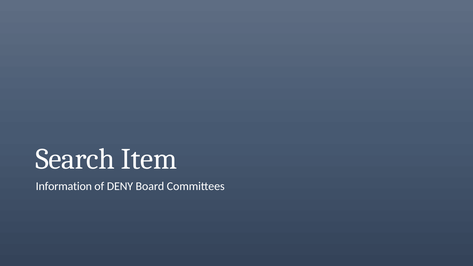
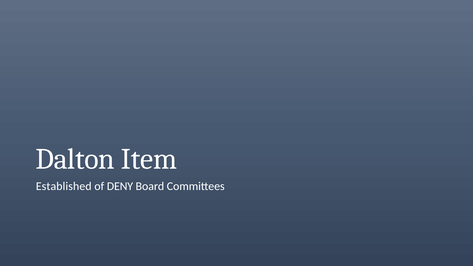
Search: Search -> Dalton
Information: Information -> Established
